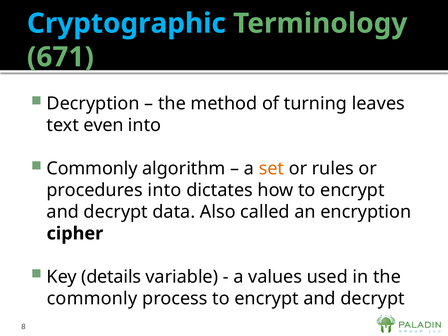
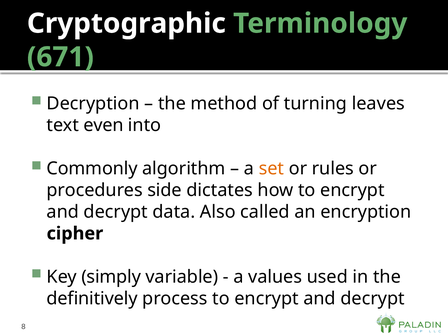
Cryptographic colour: light blue -> white
procedures into: into -> side
details: details -> simply
commonly at (92, 298): commonly -> definitively
